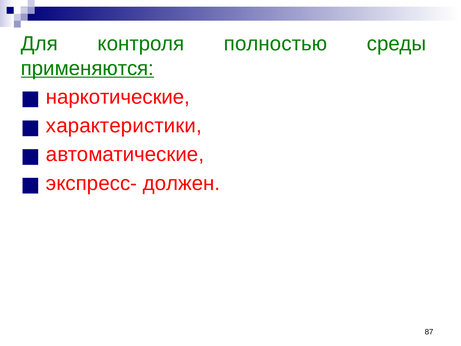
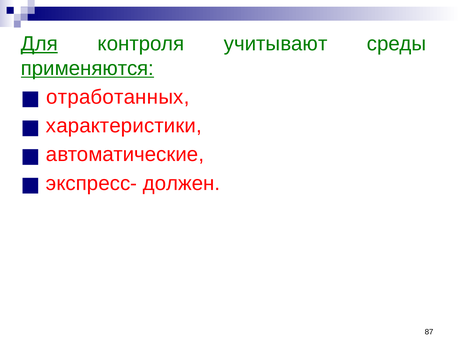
Для underline: none -> present
полностью: полностью -> учитывают
наркотические: наркотические -> отработанных
